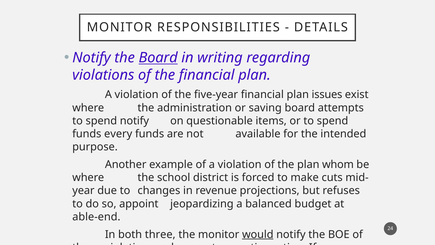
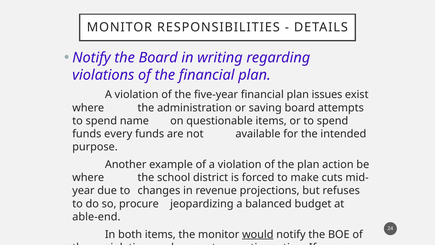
Board at (158, 58) underline: present -> none
spend notify: notify -> name
plan whom: whom -> action
appoint: appoint -> procure
both three: three -> items
